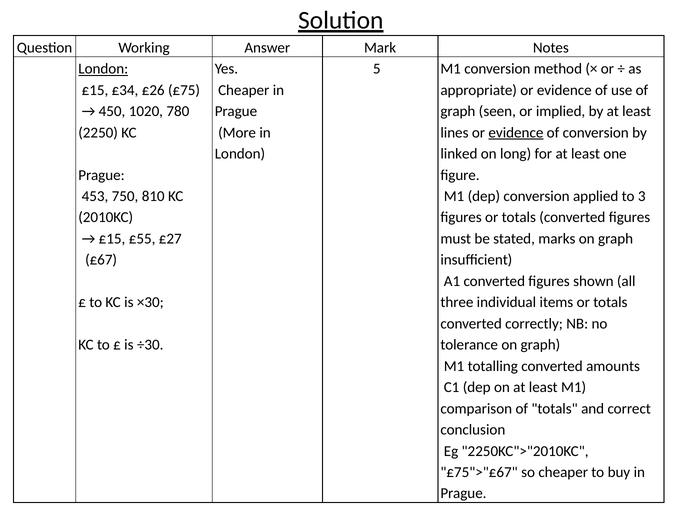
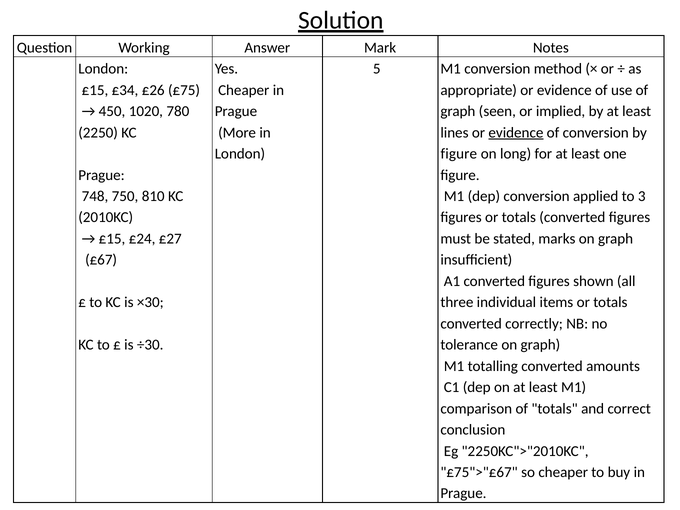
London at (103, 69) underline: present -> none
linked at (459, 154): linked -> figure
453: 453 -> 748
£55: £55 -> £24
